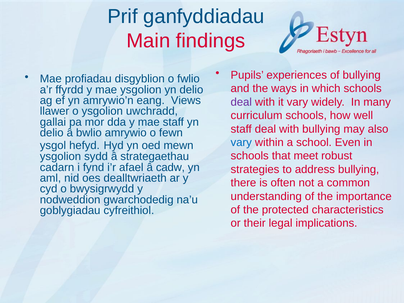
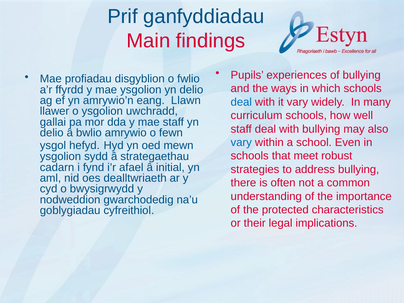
Views: Views -> Llawn
deal at (241, 102) colour: purple -> blue
cadw: cadw -> initial
